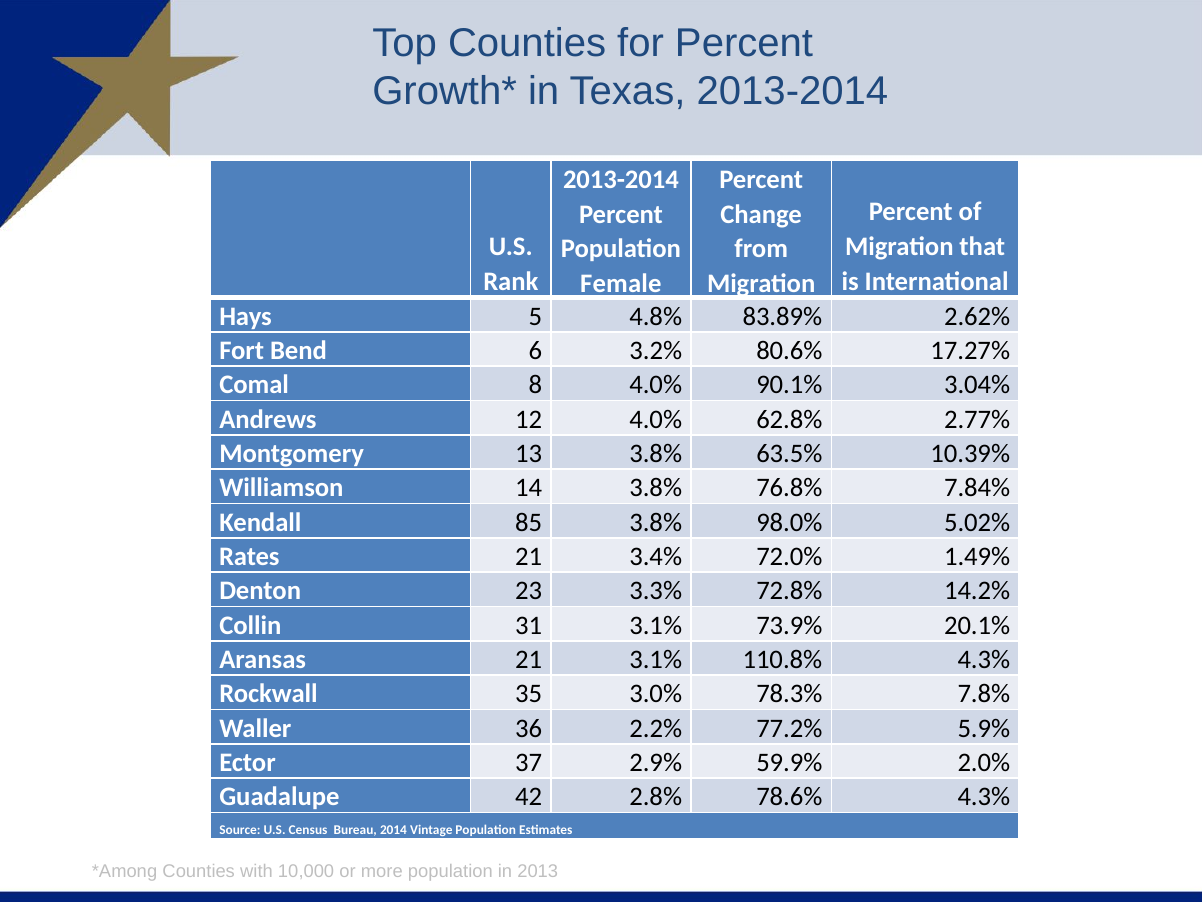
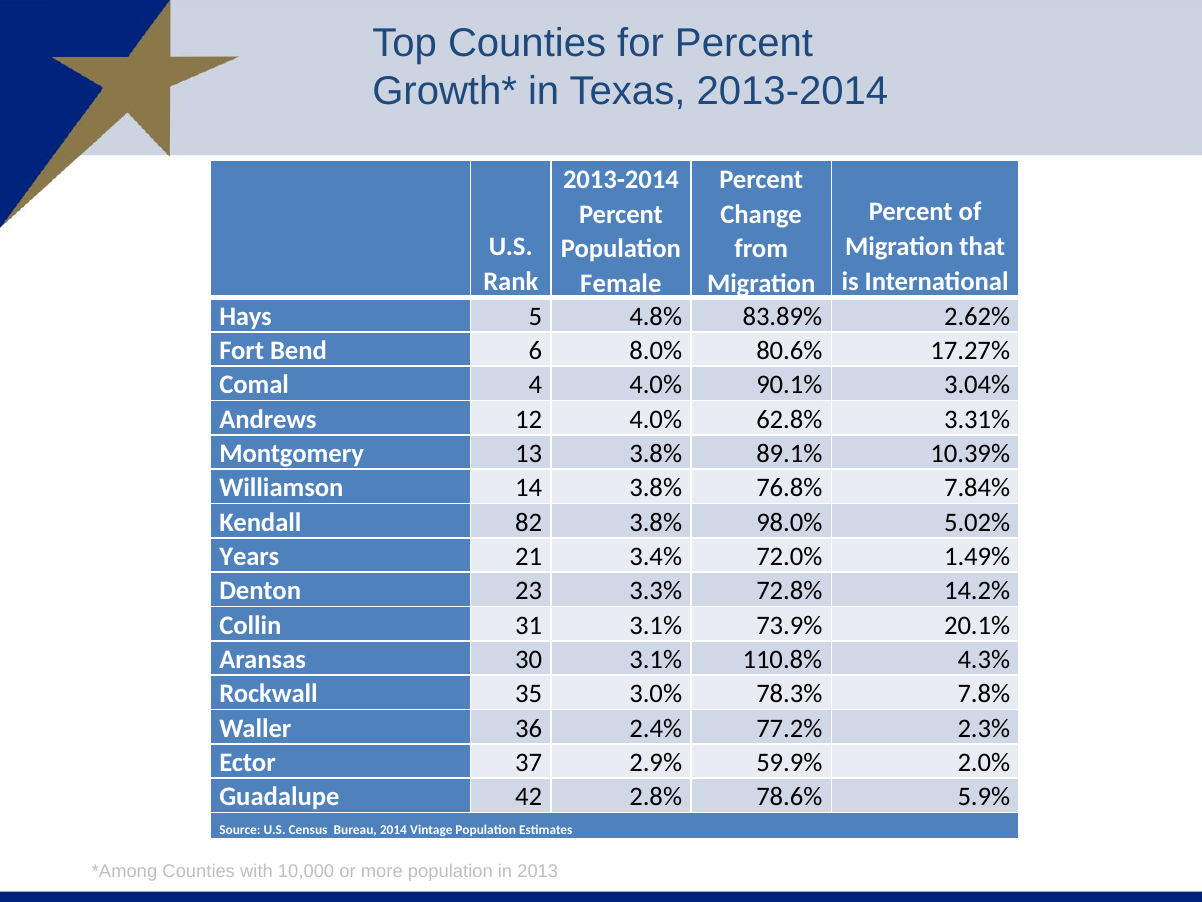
3.2%: 3.2% -> 8.0%
8: 8 -> 4
2.77%: 2.77% -> 3.31%
63.5%: 63.5% -> 89.1%
85: 85 -> 82
Rates: Rates -> Years
Aransas 21: 21 -> 30
2.2%: 2.2% -> 2.4%
5.9%: 5.9% -> 2.3%
78.6% 4.3%: 4.3% -> 5.9%
